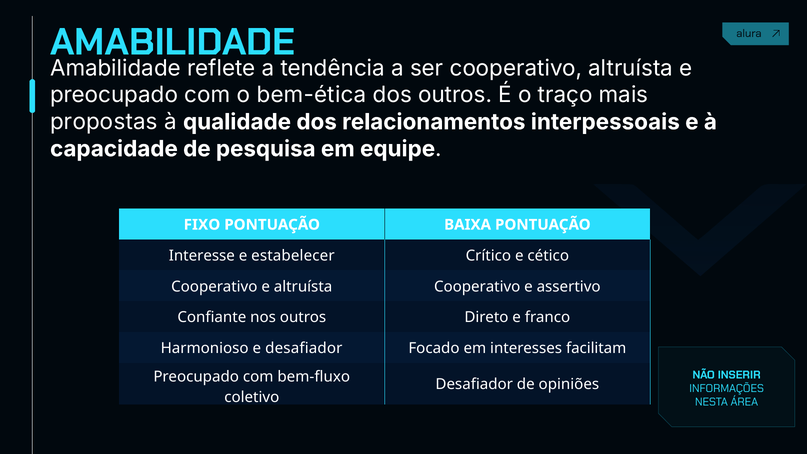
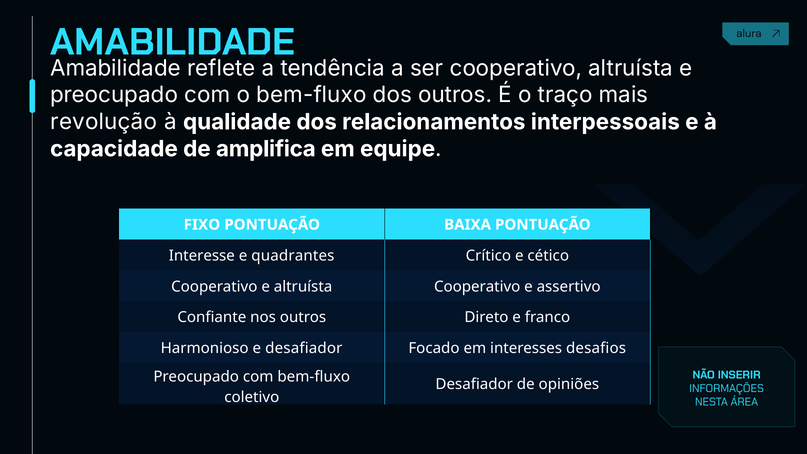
o bem-ética: bem-ética -> bem-fluxo
propostas: propostas -> revolução
pesquisa: pesquisa -> amplifica
estabelecer: estabelecer -> quadrantes
facilitam: facilitam -> desafios
